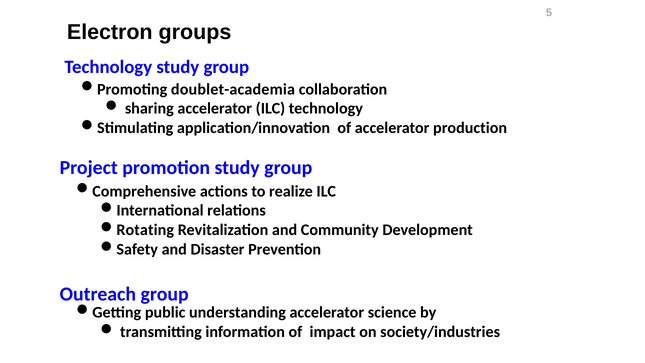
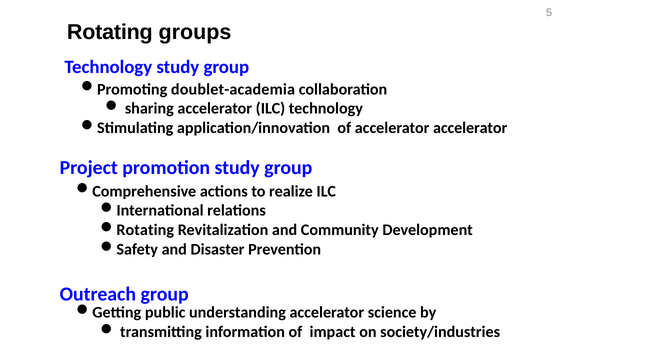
Electron at (110, 32): Electron -> Rotating
accelerator production: production -> accelerator
